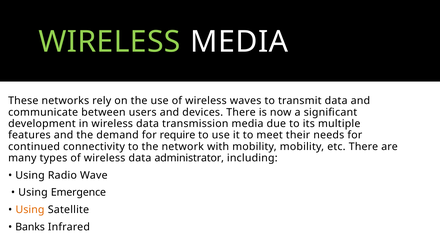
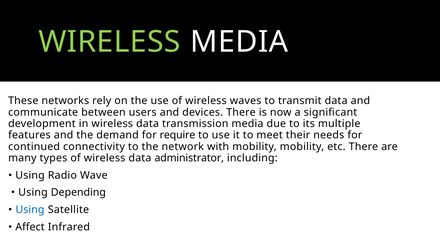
Emergence: Emergence -> Depending
Using at (30, 210) colour: orange -> blue
Banks: Banks -> Affect
